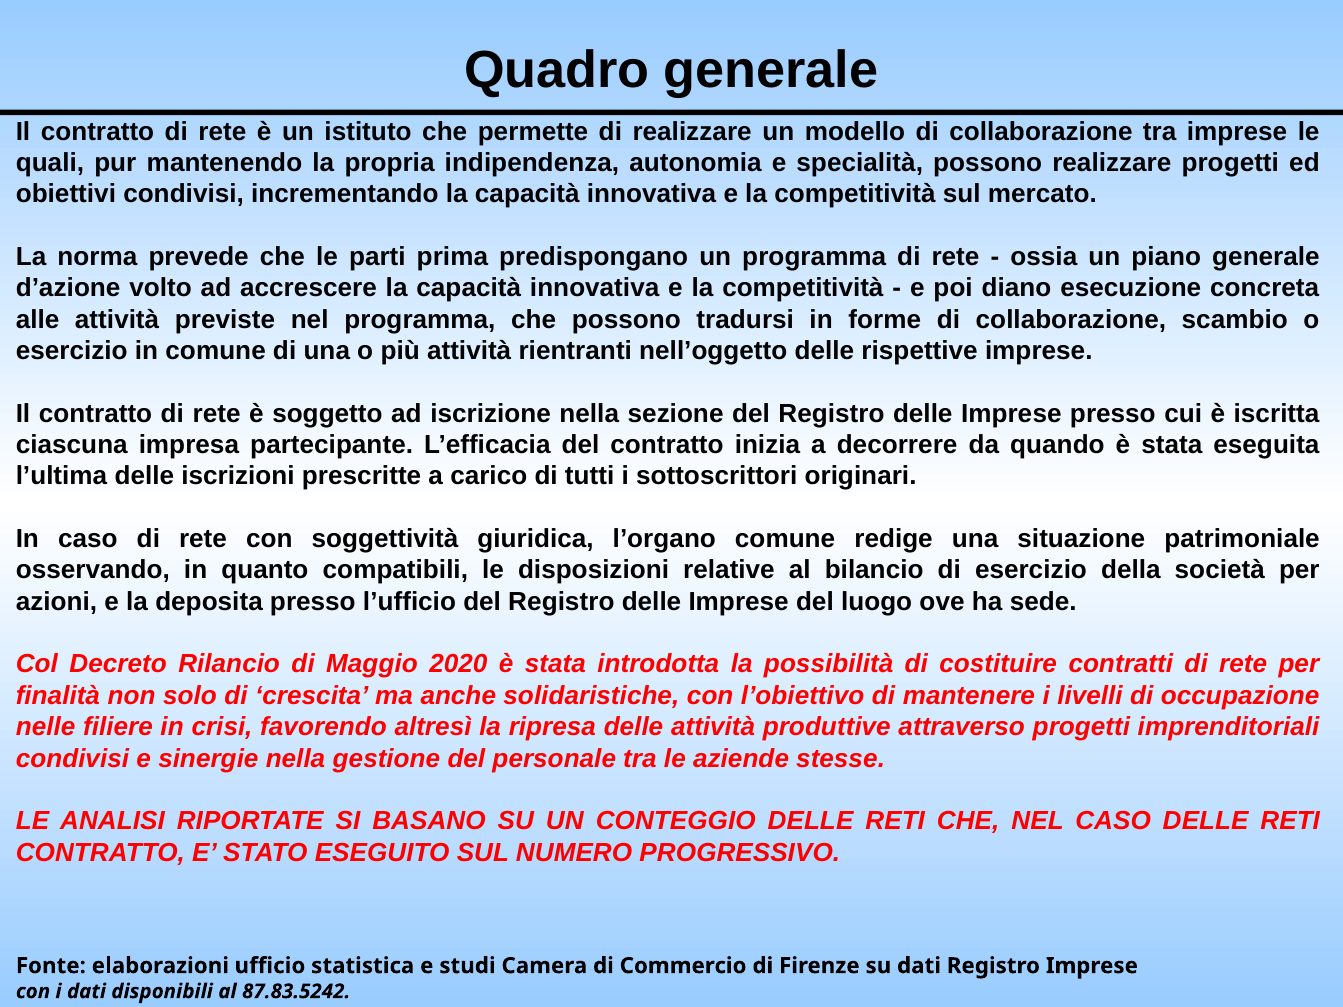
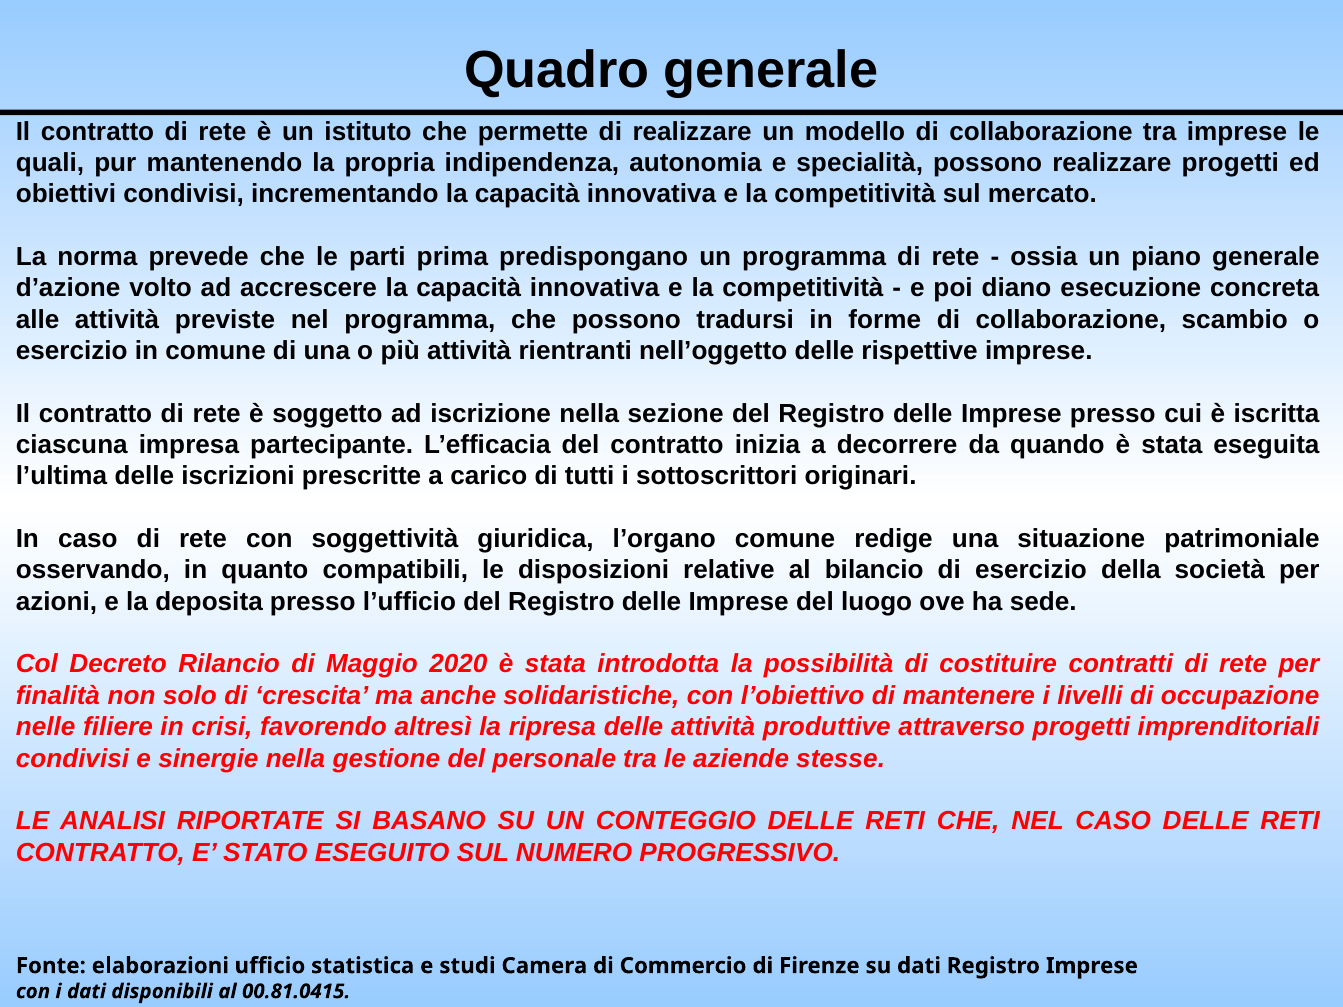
87.83.5242: 87.83.5242 -> 00.81.0415
